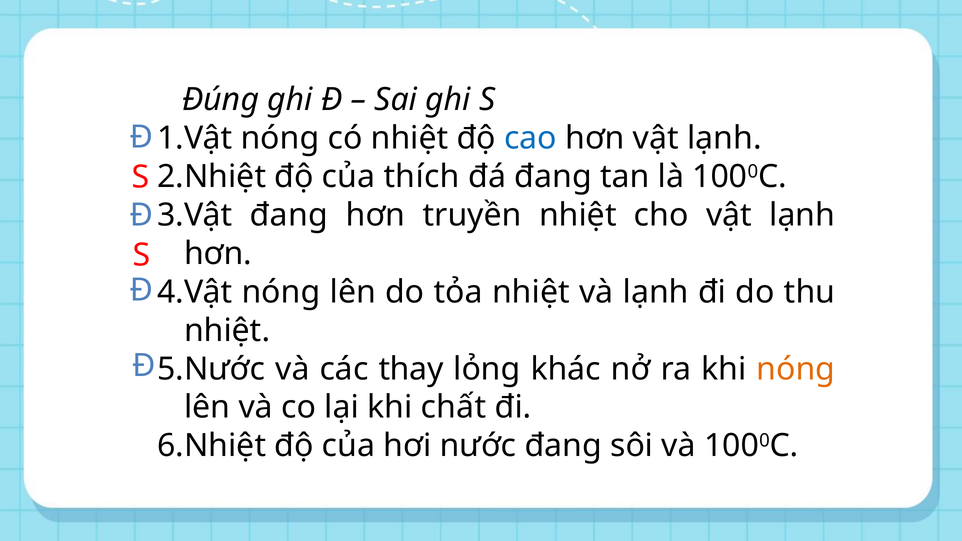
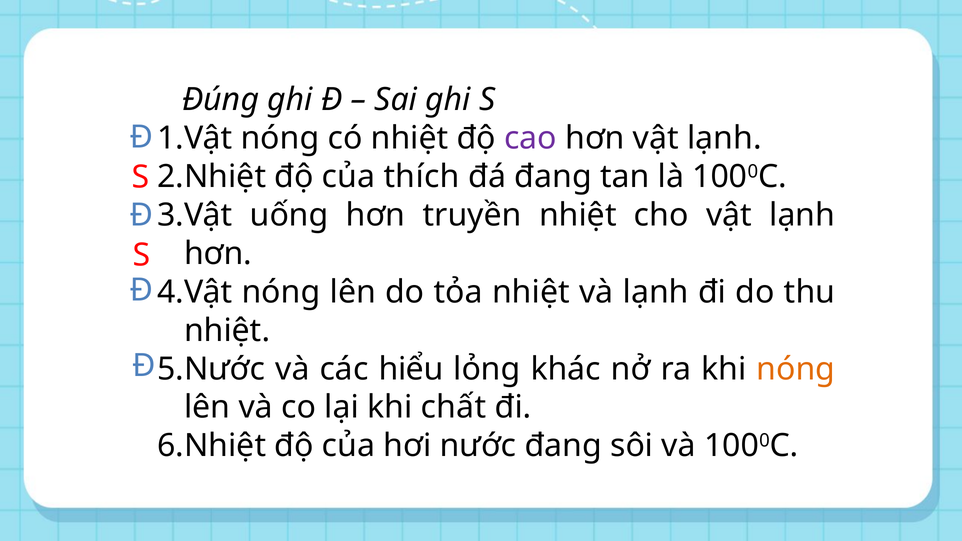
cao colour: blue -> purple
đang at (289, 215): đang -> uống
thay: thay -> hiểu
